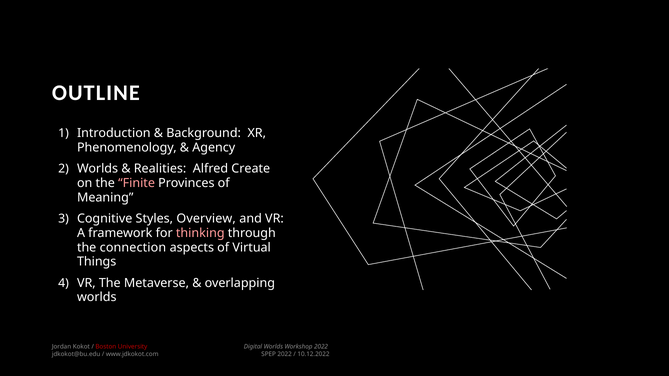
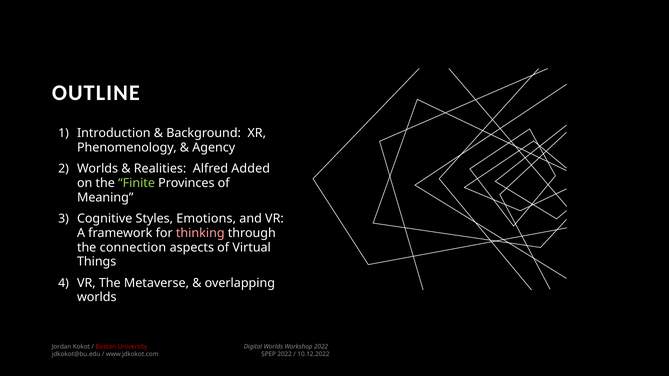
Create: Create -> Added
Finite colour: pink -> light green
Overview: Overview -> Emotions
